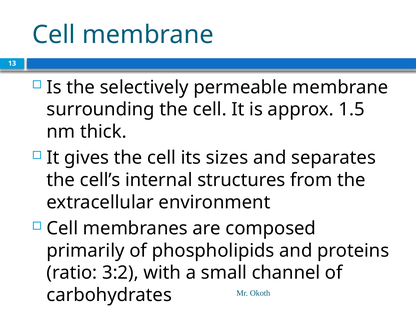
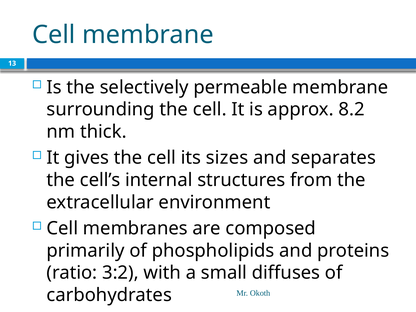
1.5: 1.5 -> 8.2
channel: channel -> diffuses
